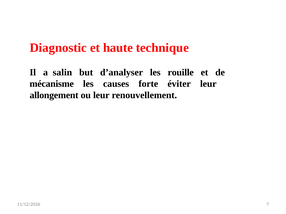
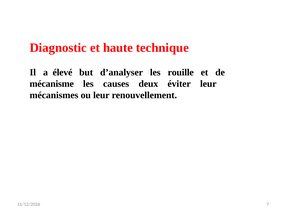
salin: salin -> élevé
forte: forte -> deux
allongement: allongement -> mécanismes
